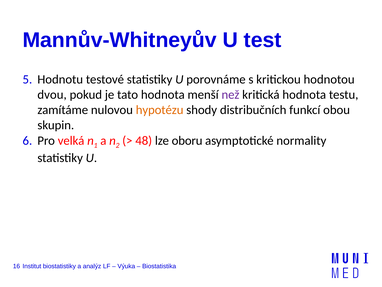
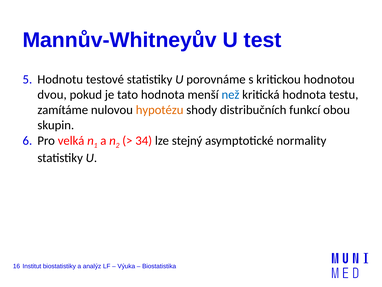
než colour: purple -> blue
48: 48 -> 34
oboru: oboru -> stejný
